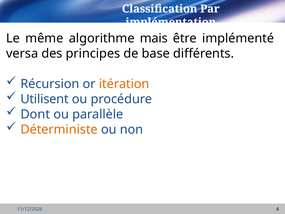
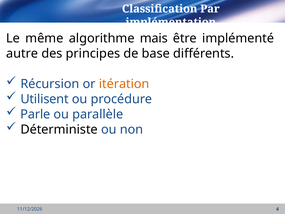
versa: versa -> autre
Dont: Dont -> Parle
Déterministe colour: orange -> black
